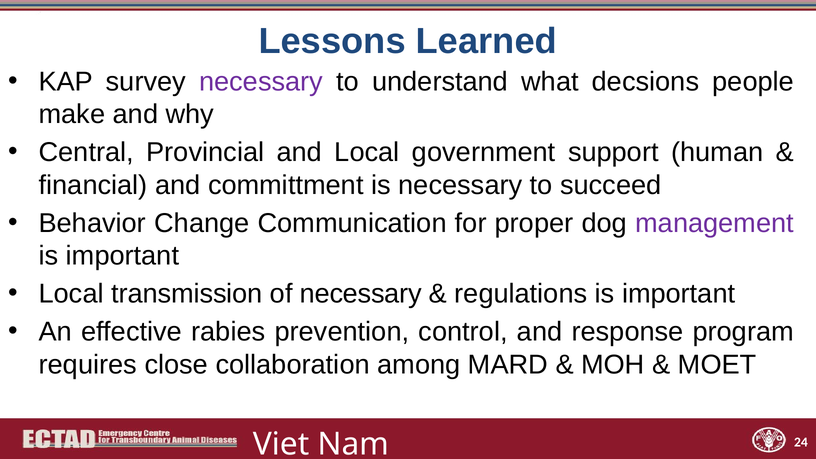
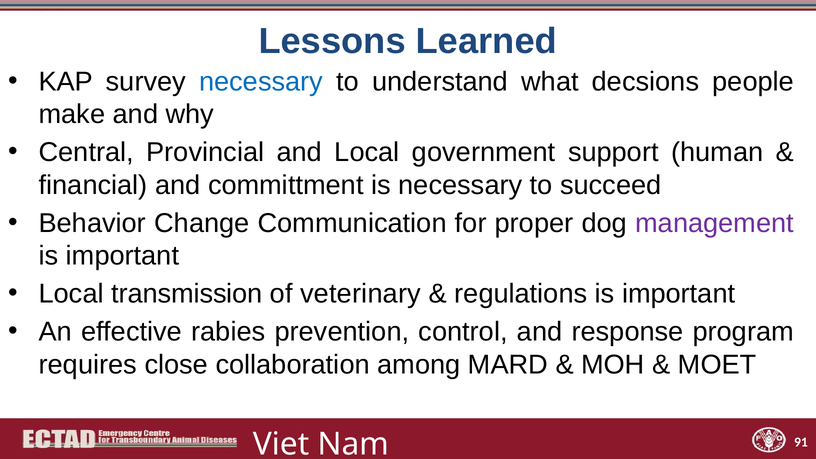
necessary at (261, 82) colour: purple -> blue
of necessary: necessary -> veterinary
24: 24 -> 91
